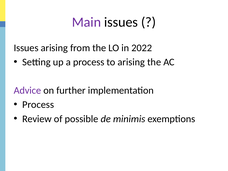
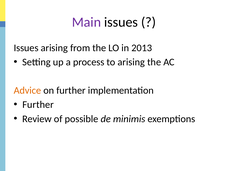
2022: 2022 -> 2013
Advice colour: purple -> orange
Process at (38, 105): Process -> Further
